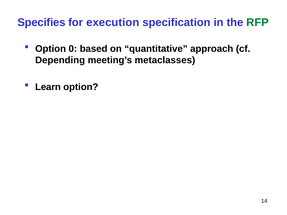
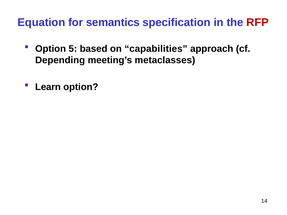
Specifies: Specifies -> Equation
execution: execution -> semantics
RFP colour: green -> red
0: 0 -> 5
quantitative: quantitative -> capabilities
